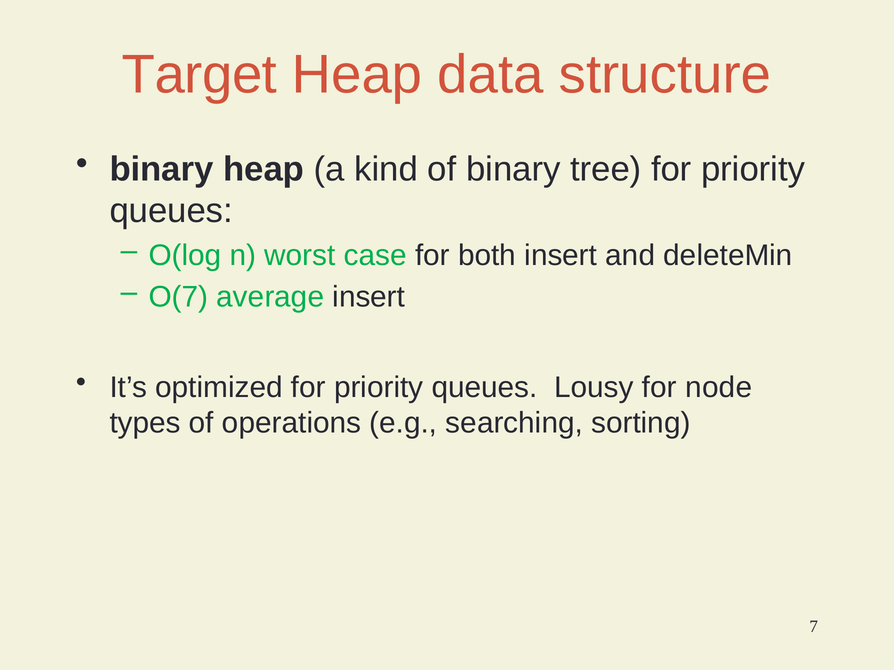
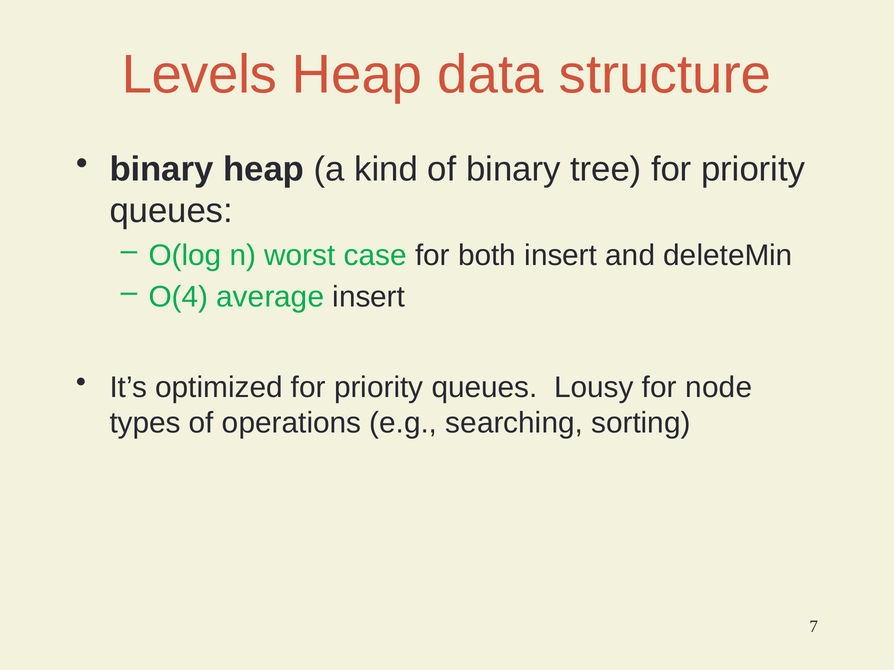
Target: Target -> Levels
O(7: O(7 -> O(4
